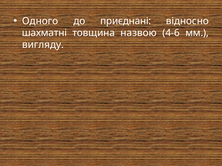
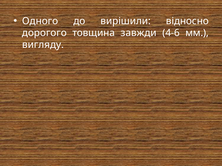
приєднані: приєднані -> вирішили
шахматні: шахматні -> дорогого
назвою: назвою -> завжди
